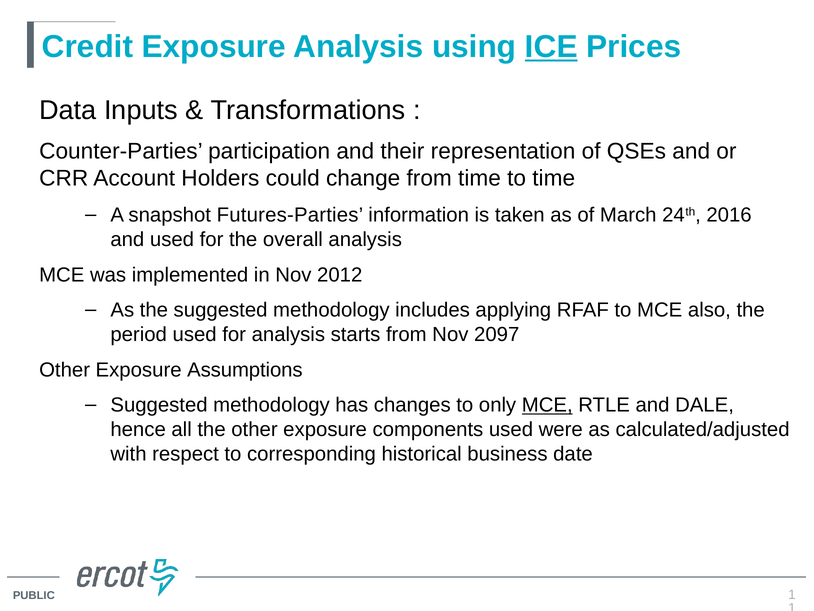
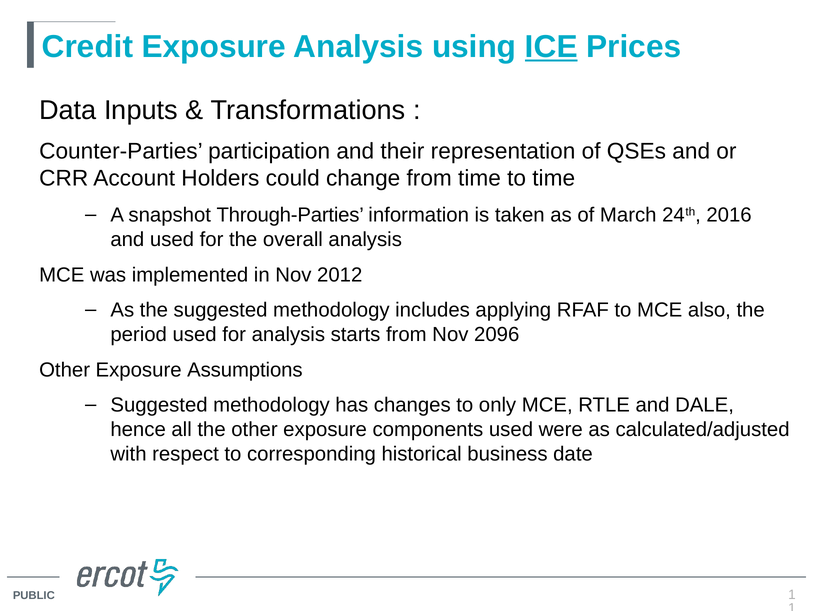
Futures-Parties: Futures-Parties -> Through-Parties
2097: 2097 -> 2096
MCE at (547, 405) underline: present -> none
